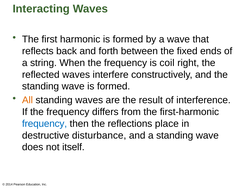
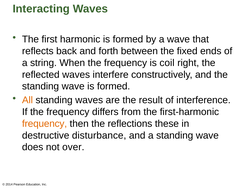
frequency at (45, 124) colour: blue -> orange
place: place -> these
itself: itself -> over
